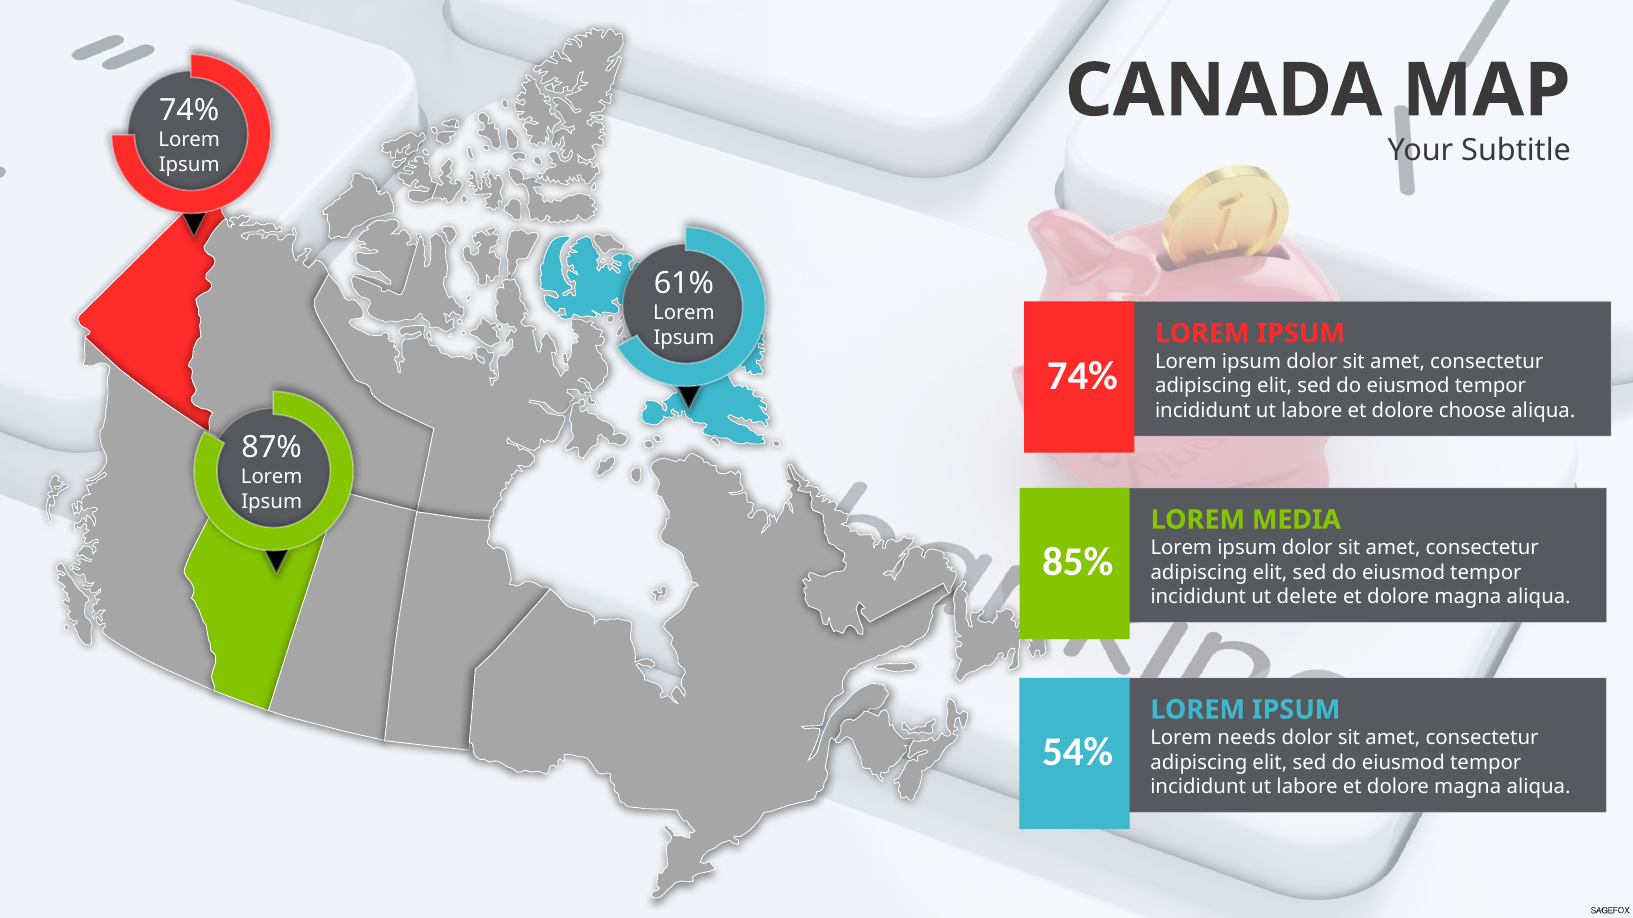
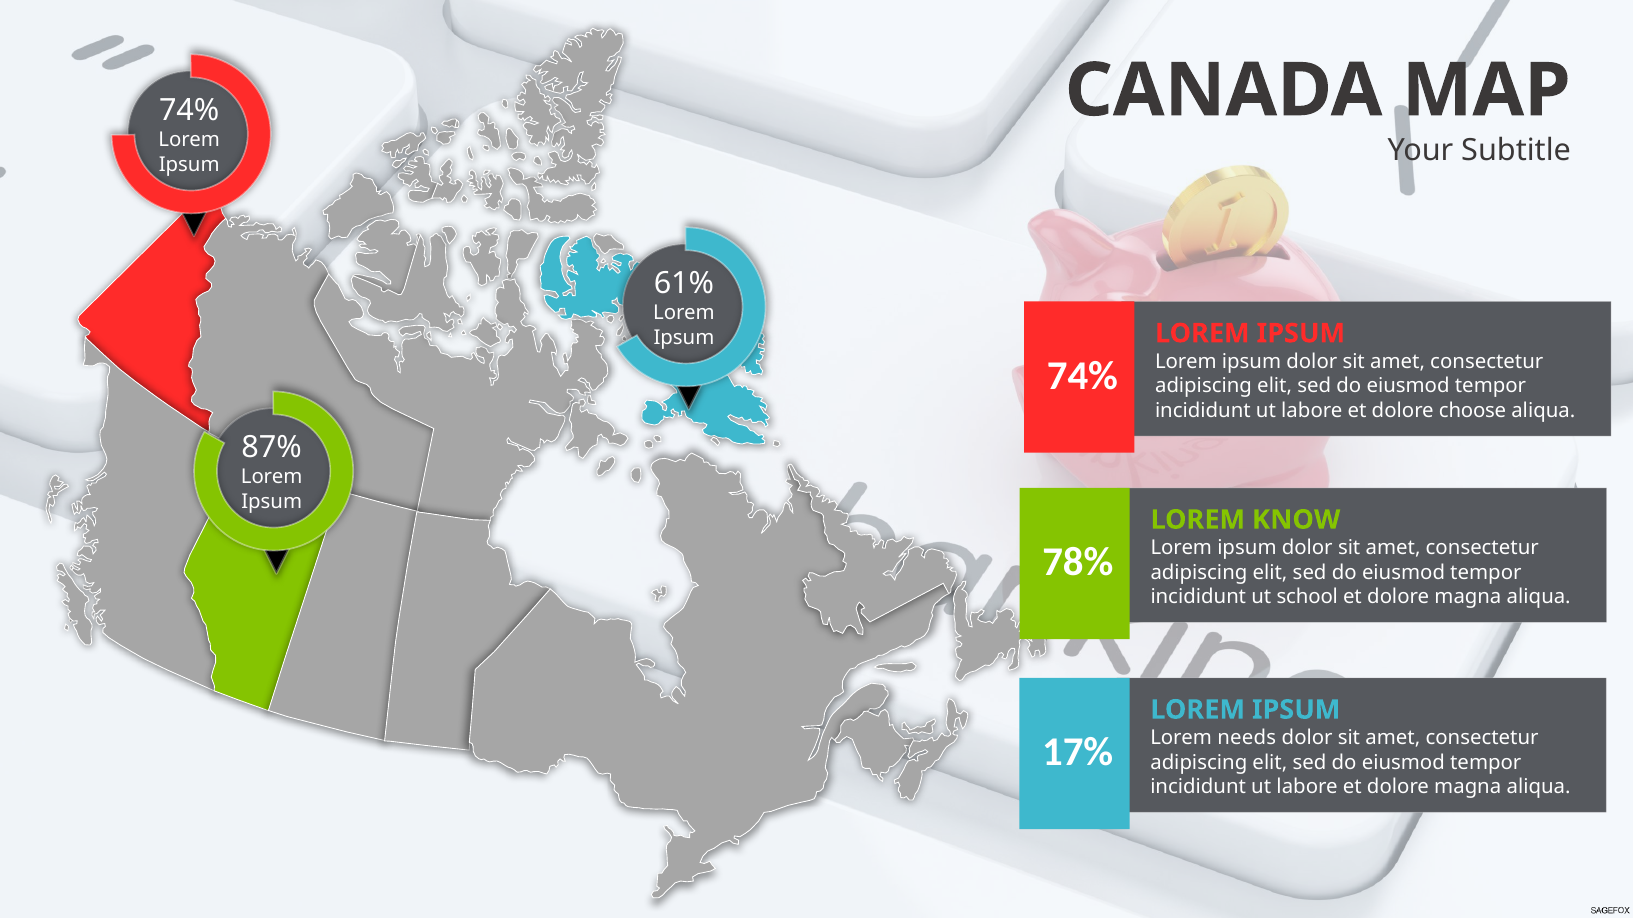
MEDIA: MEDIA -> KNOW
85%: 85% -> 78%
delete: delete -> school
54%: 54% -> 17%
